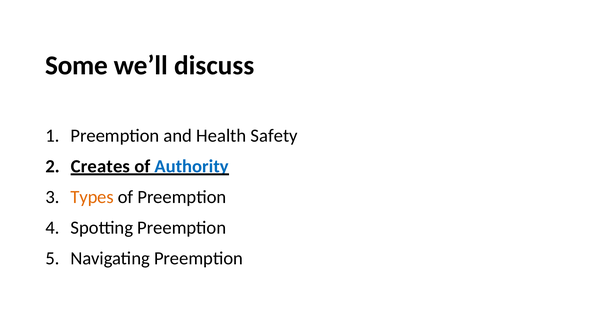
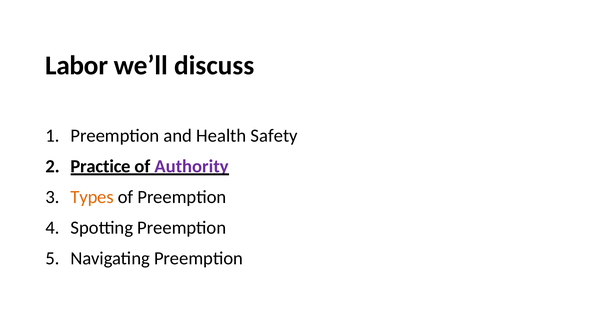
Some: Some -> Labor
Creates: Creates -> Practice
Authority colour: blue -> purple
